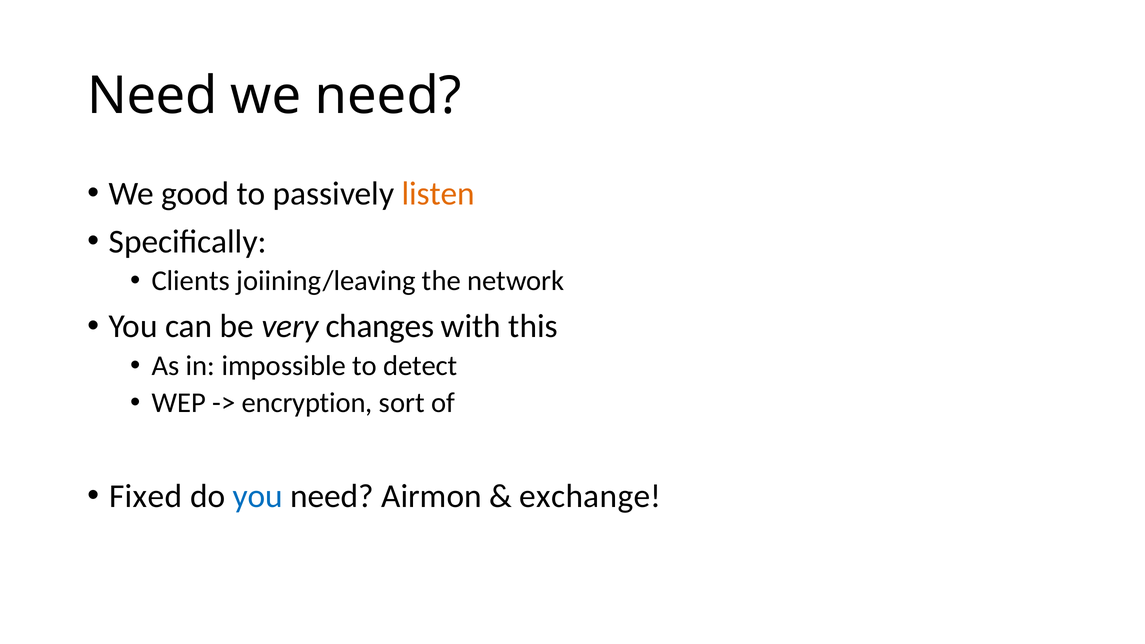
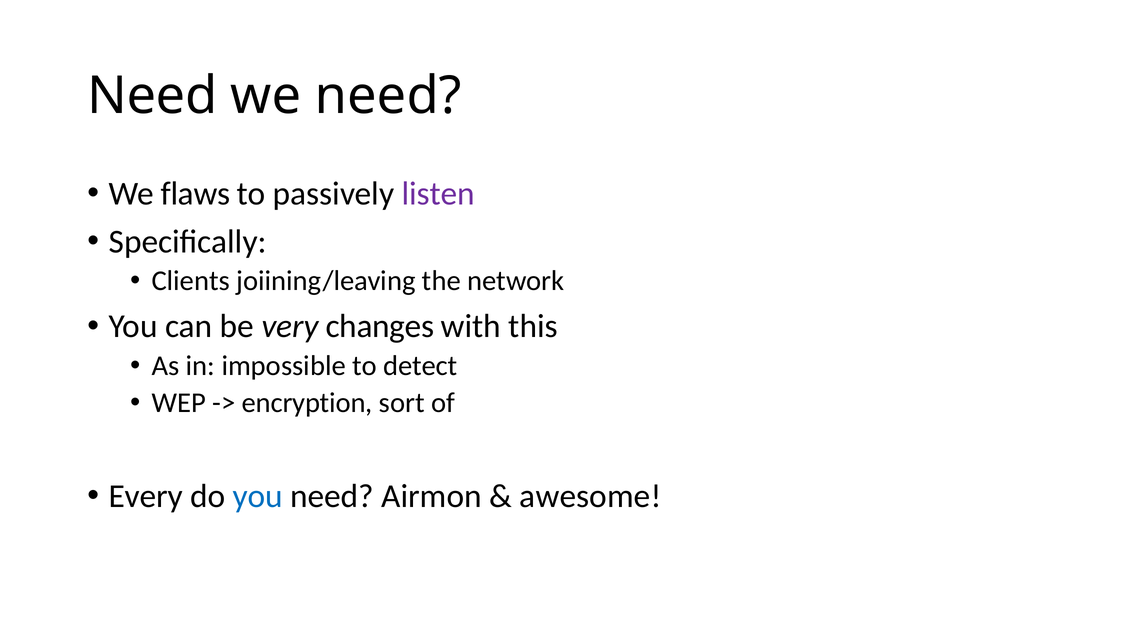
good: good -> flaws
listen colour: orange -> purple
Fixed: Fixed -> Every
exchange: exchange -> awesome
